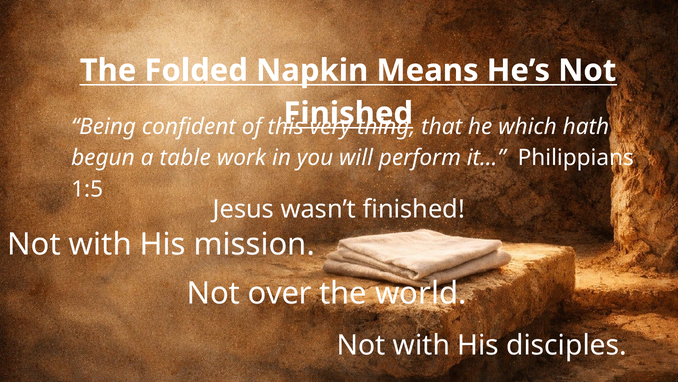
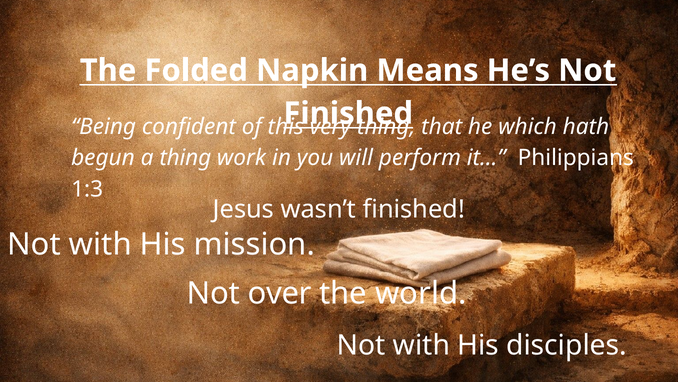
a table: table -> thing
1:5: 1:5 -> 1:3
